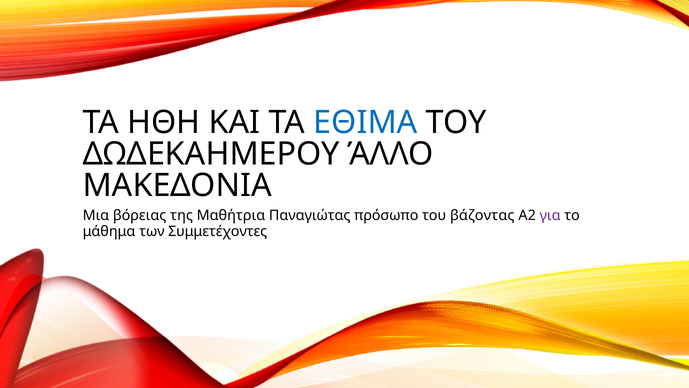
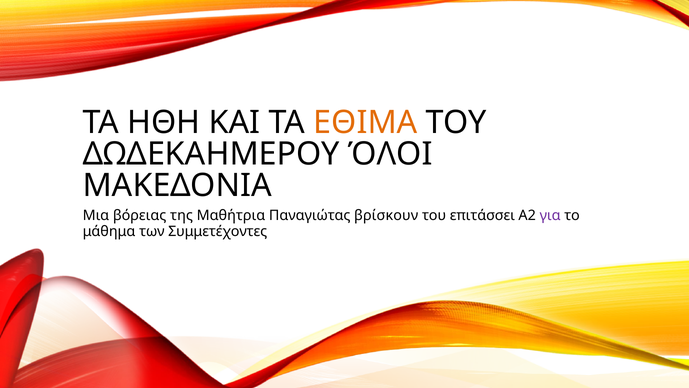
ΕΘΙΜΑ colour: blue -> orange
ΆΛΛΟ: ΆΛΛΟ -> ΌΛΟΙ
πρόσωπο: πρόσωπο -> βρίσκουν
βάζοντας: βάζοντας -> επιτάσσει
